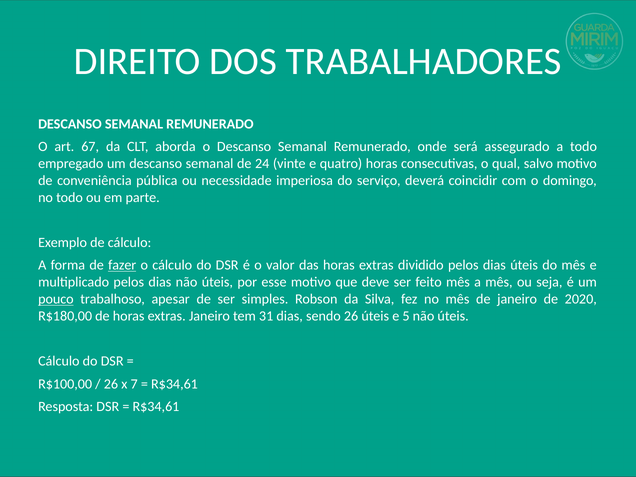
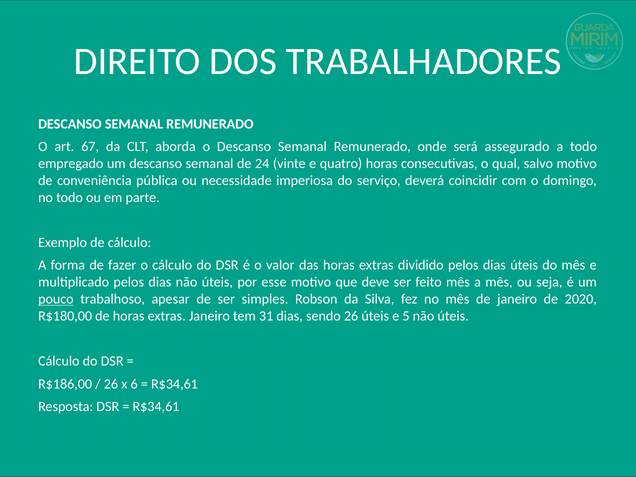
fazer underline: present -> none
R$100,00: R$100,00 -> R$186,00
7: 7 -> 6
